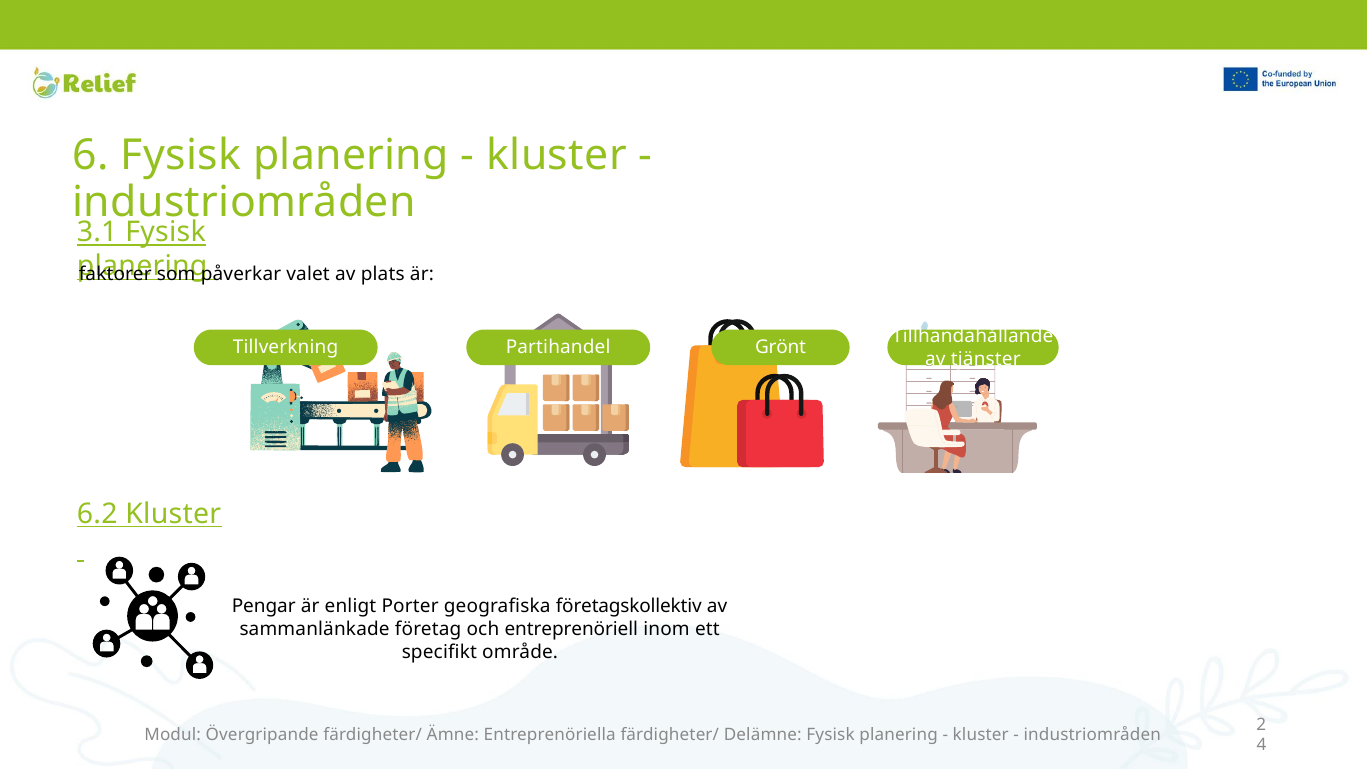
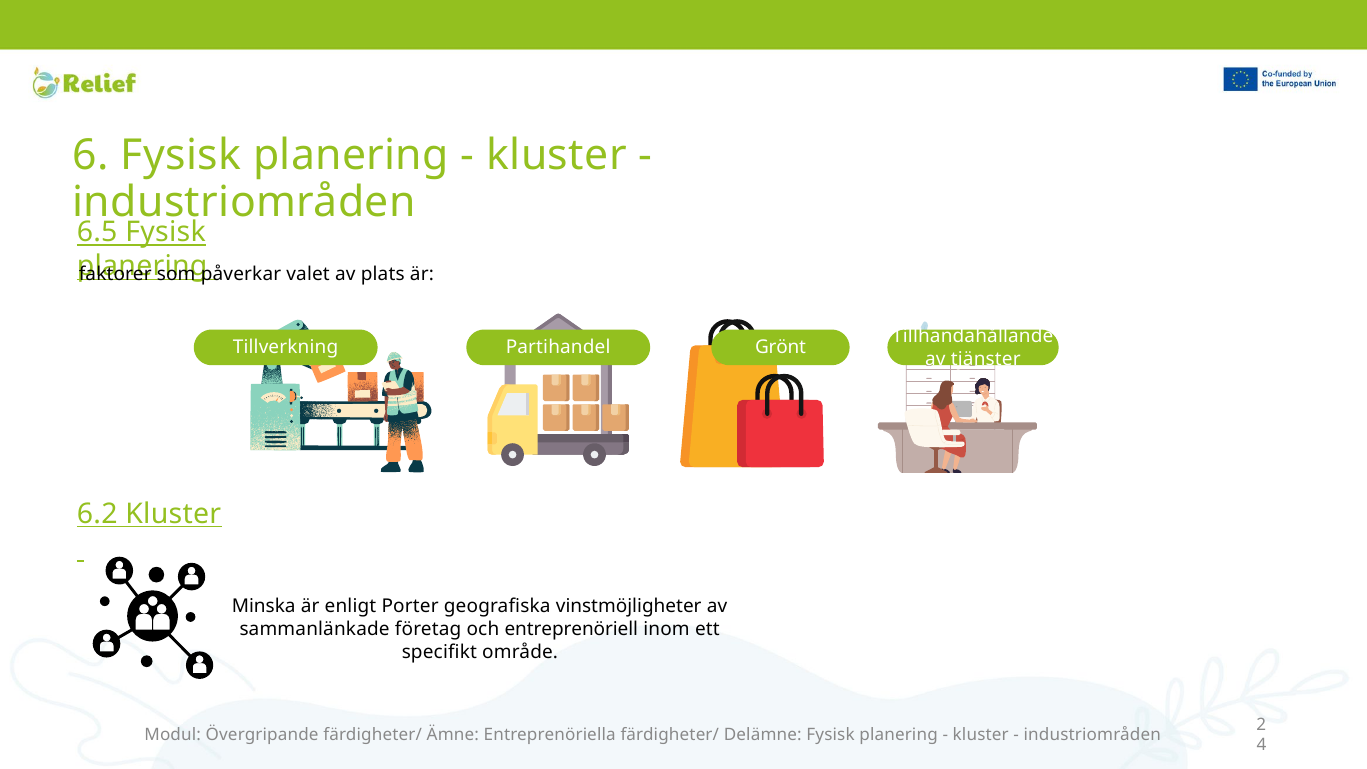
3.1: 3.1 -> 6.5
Pengar: Pengar -> Minska
företagskollektiv: företagskollektiv -> vinstmöjligheter
